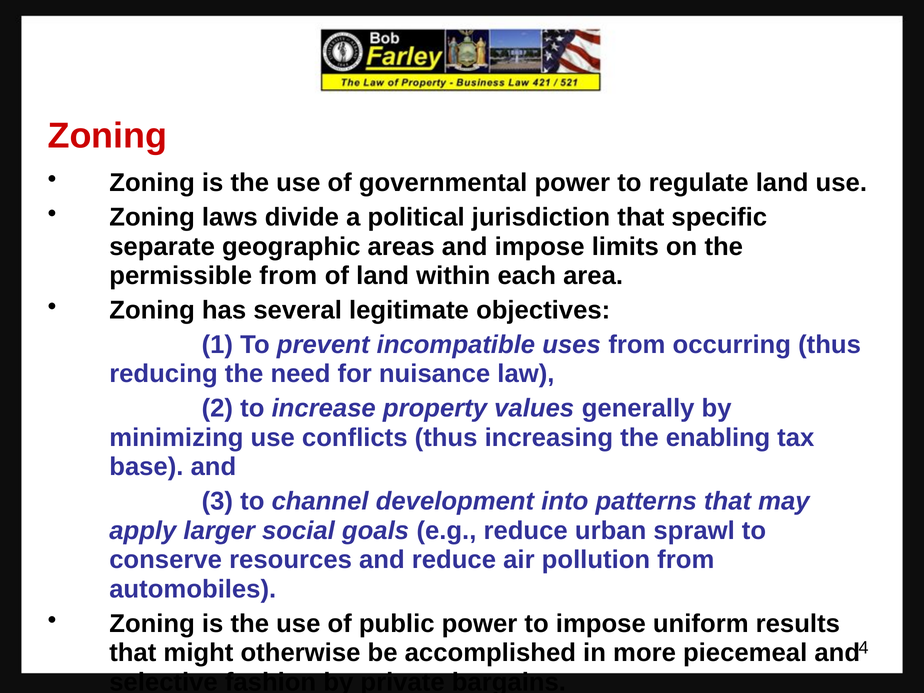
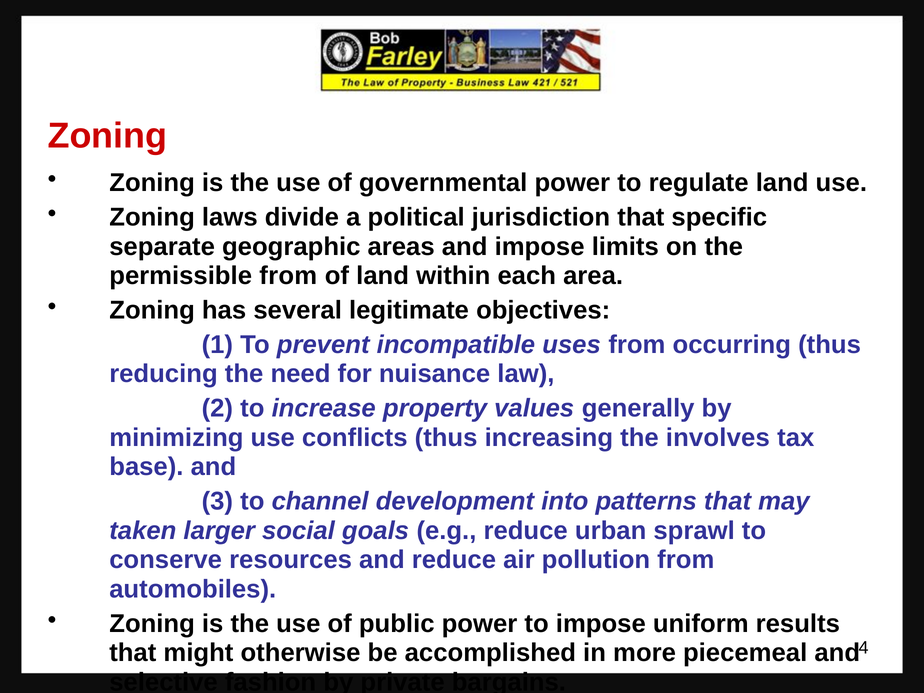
enabling: enabling -> involves
apply: apply -> taken
